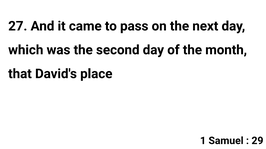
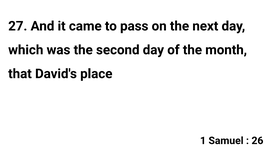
29: 29 -> 26
